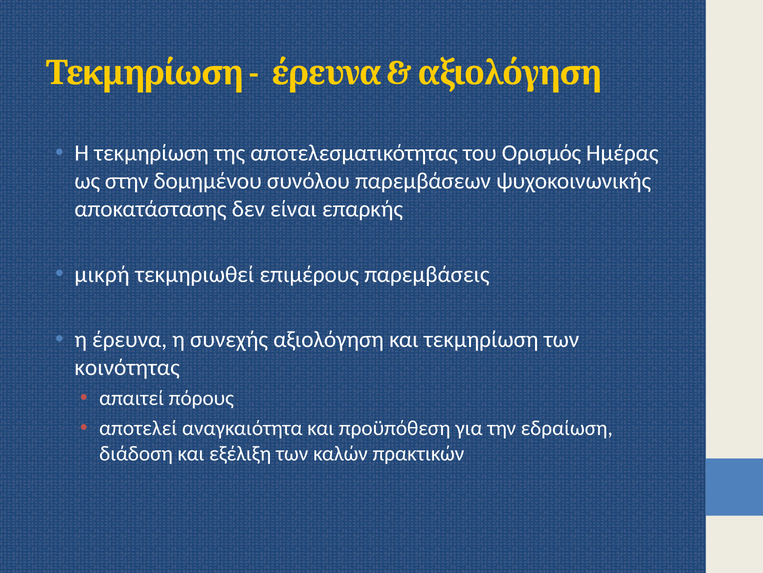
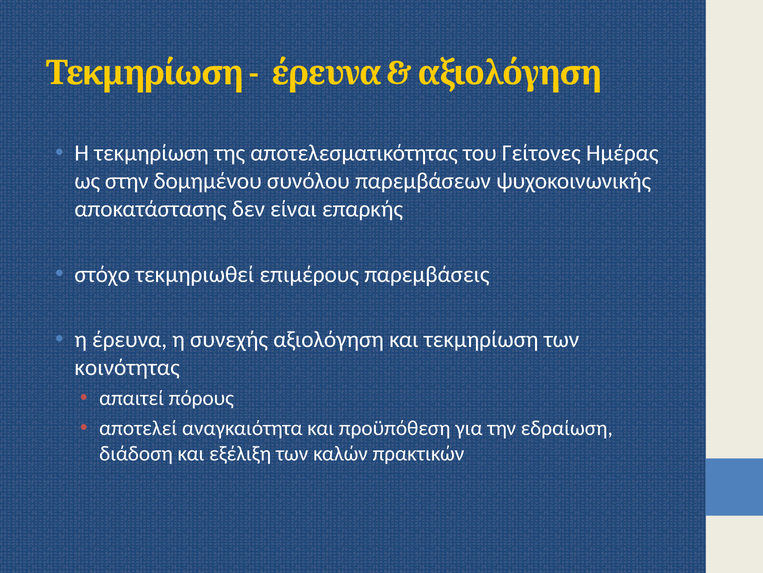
Ορισμός: Ορισμός -> Γείτονες
μικρή: μικρή -> στόχο
